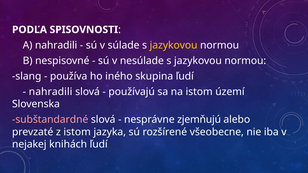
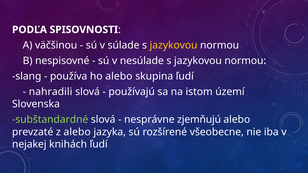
A nahradili: nahradili -> väčšinou
ho iného: iného -> alebo
subštandardné colour: pink -> light green
z istom: istom -> alebo
